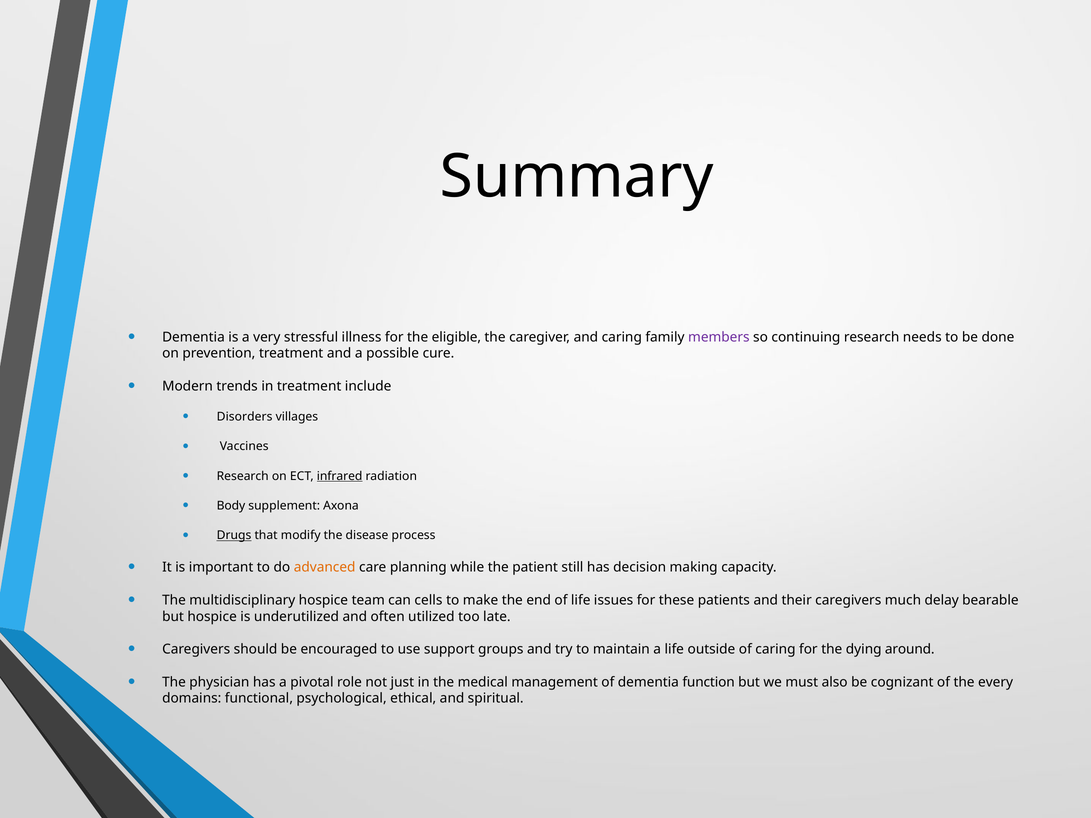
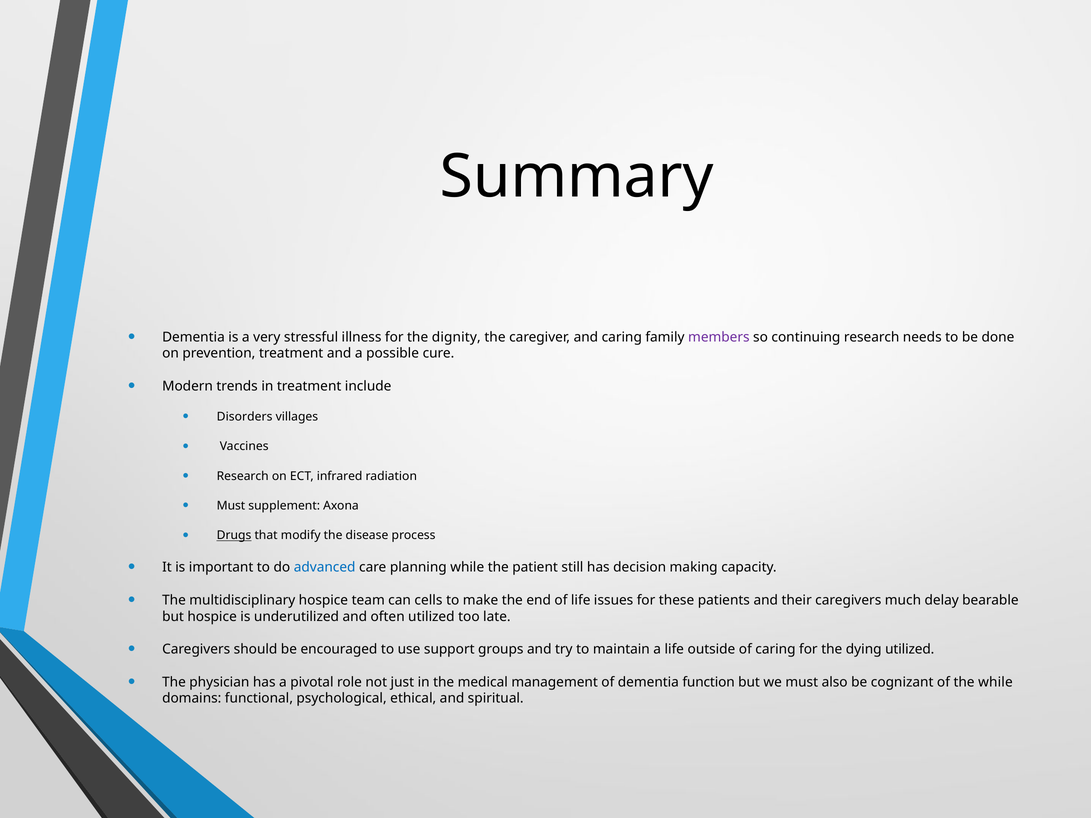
eligible: eligible -> dignity
infrared underline: present -> none
Body at (231, 506): Body -> Must
advanced colour: orange -> blue
dying around: around -> utilized
the every: every -> while
